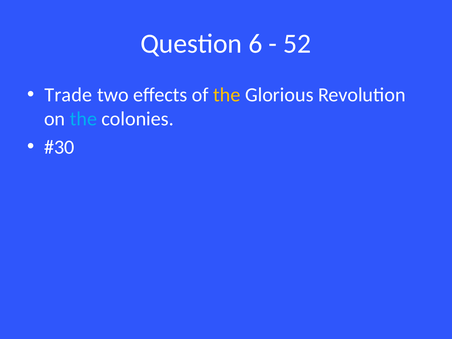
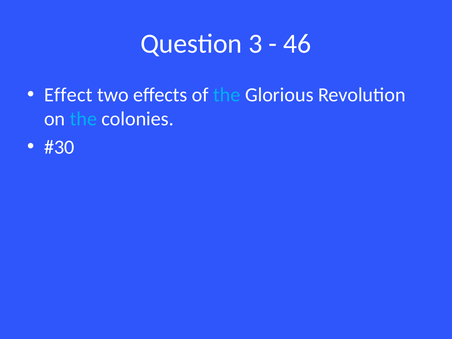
6: 6 -> 3
52: 52 -> 46
Trade: Trade -> Effect
the at (227, 95) colour: yellow -> light blue
